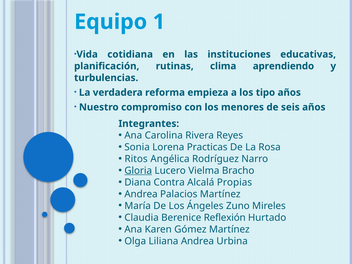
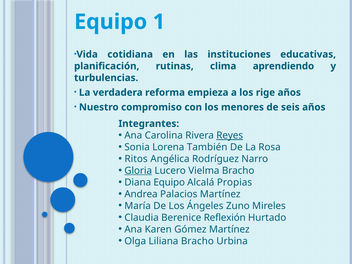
tipo: tipo -> rige
Reyes underline: none -> present
Practicas: Practicas -> También
Diana Contra: Contra -> Equipo
Liliana Andrea: Andrea -> Bracho
